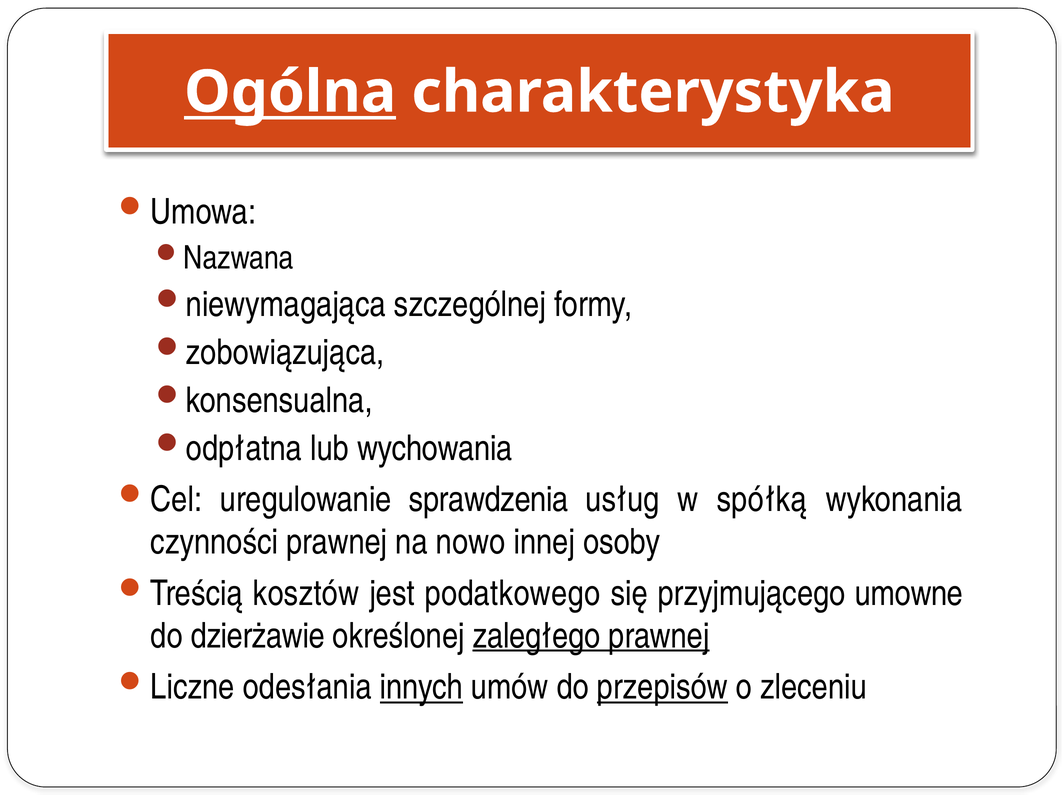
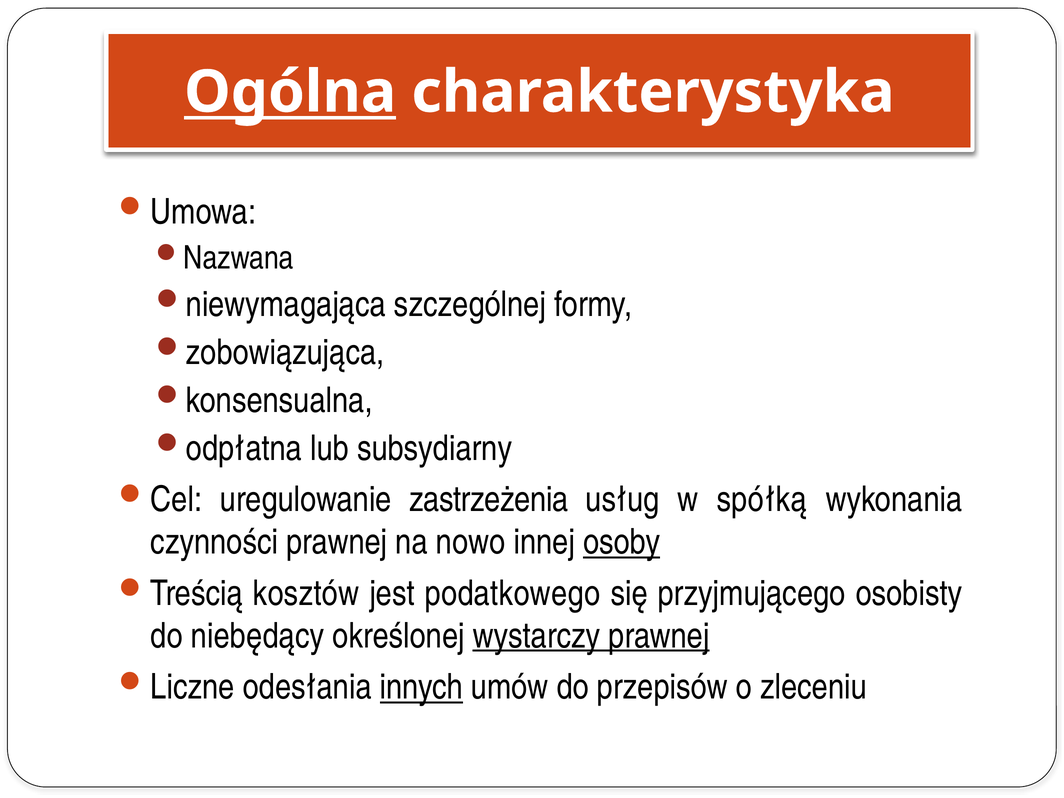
wychowania: wychowania -> subsydiarny
sprawdzenia: sprawdzenia -> zastrzeżenia
osoby underline: none -> present
umowne: umowne -> osobisty
dzierżawie: dzierżawie -> niebędący
zaległego: zaległego -> wystarczy
przepisów underline: present -> none
